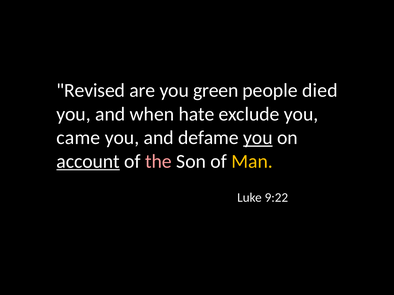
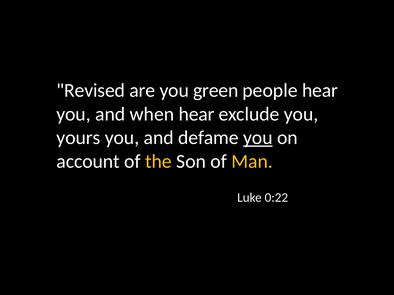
people died: died -> hear
when hate: hate -> hear
came: came -> yours
account underline: present -> none
the colour: pink -> yellow
9:22: 9:22 -> 0:22
